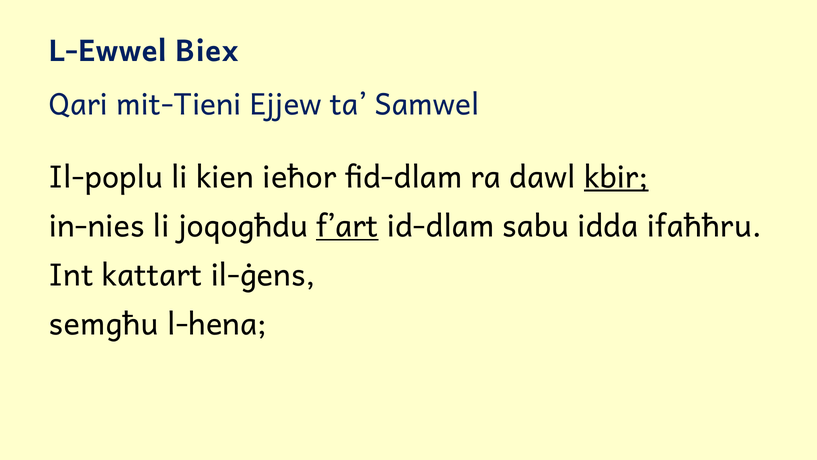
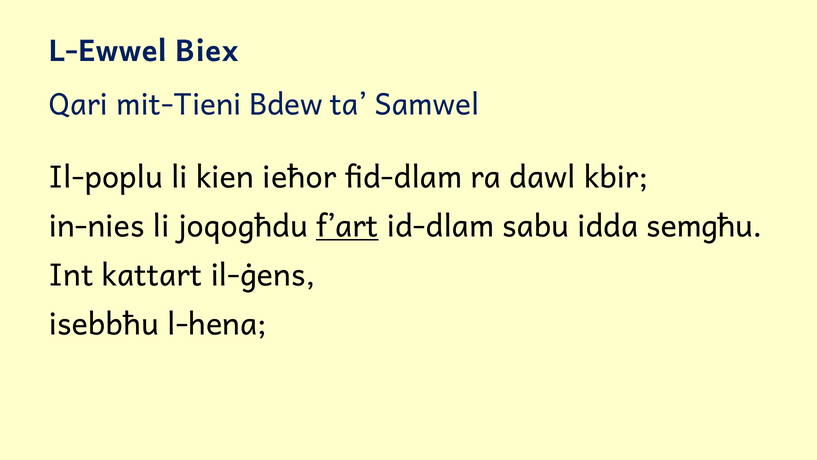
Ejjew: Ejjew -> Bdew
kbir underline: present -> none
ifaħħru: ifaħħru -> semgħu
semgħu: semgħu -> isebbħu
